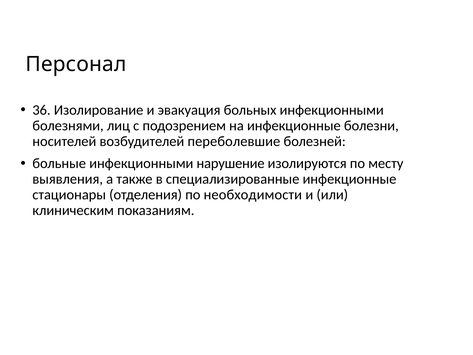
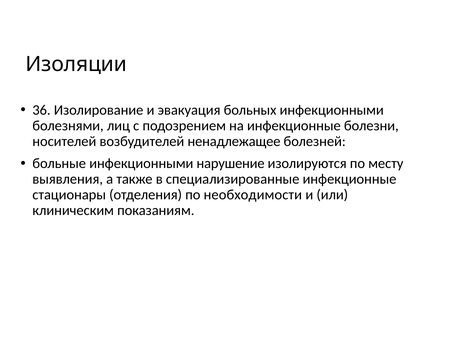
Персонал: Персонал -> Изоляции
переболевшие: переболевшие -> ненадлежащее
